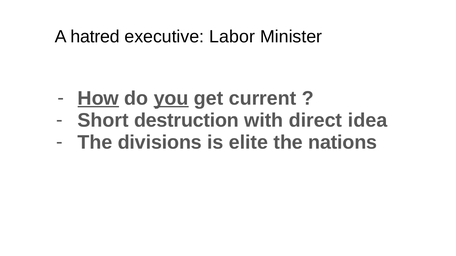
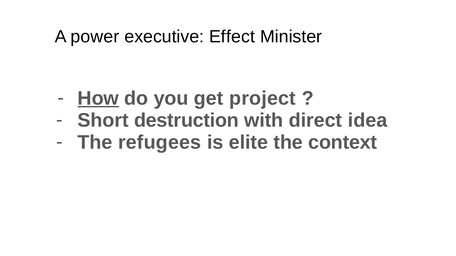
hatred: hatred -> power
Labor: Labor -> Effect
you underline: present -> none
current: current -> project
divisions: divisions -> refugees
nations: nations -> context
